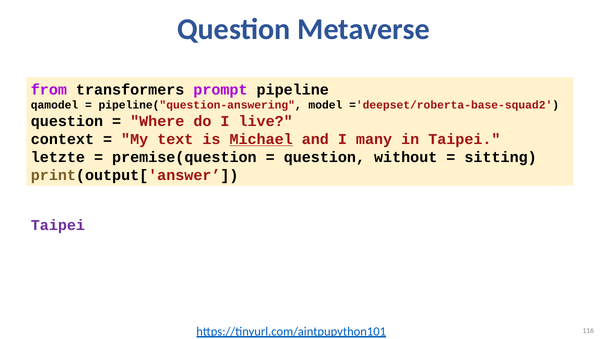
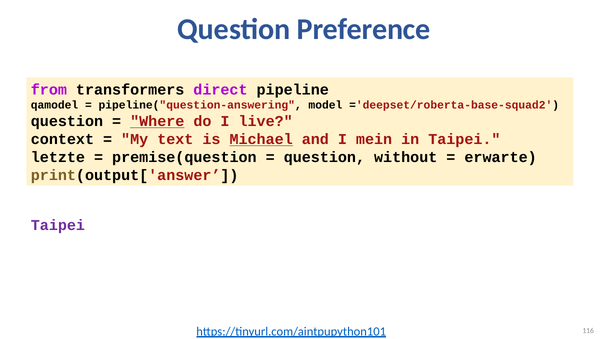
Metaverse: Metaverse -> Preference
prompt: prompt -> direct
Where underline: none -> present
many: many -> mein
sitting: sitting -> erwarte
